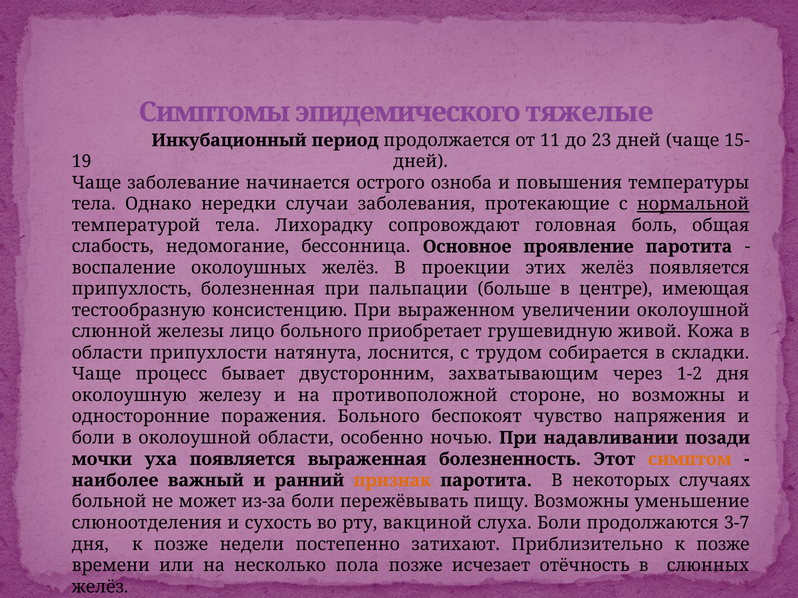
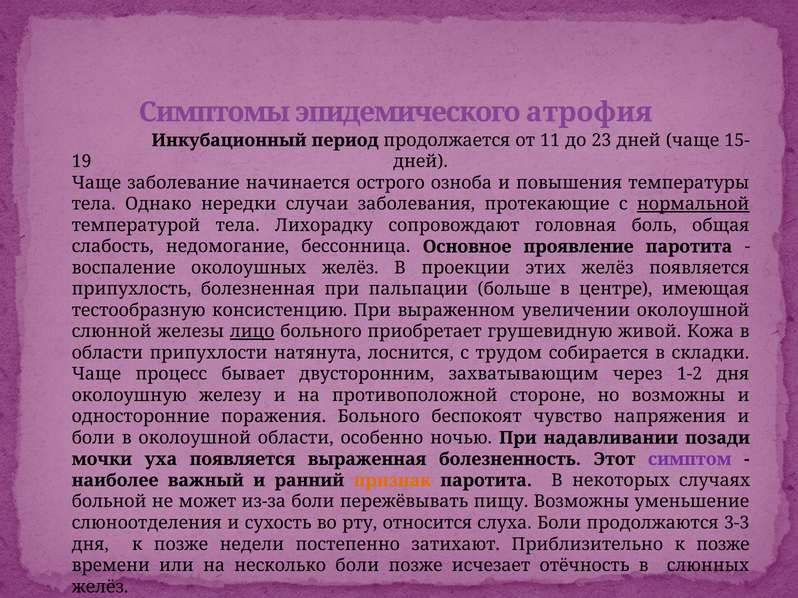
тяжелые: тяжелые -> атрофия
лицо underline: none -> present
симптом colour: orange -> purple
вакциной: вакциной -> относится
3-7: 3-7 -> 3-3
несколько пола: пола -> боли
